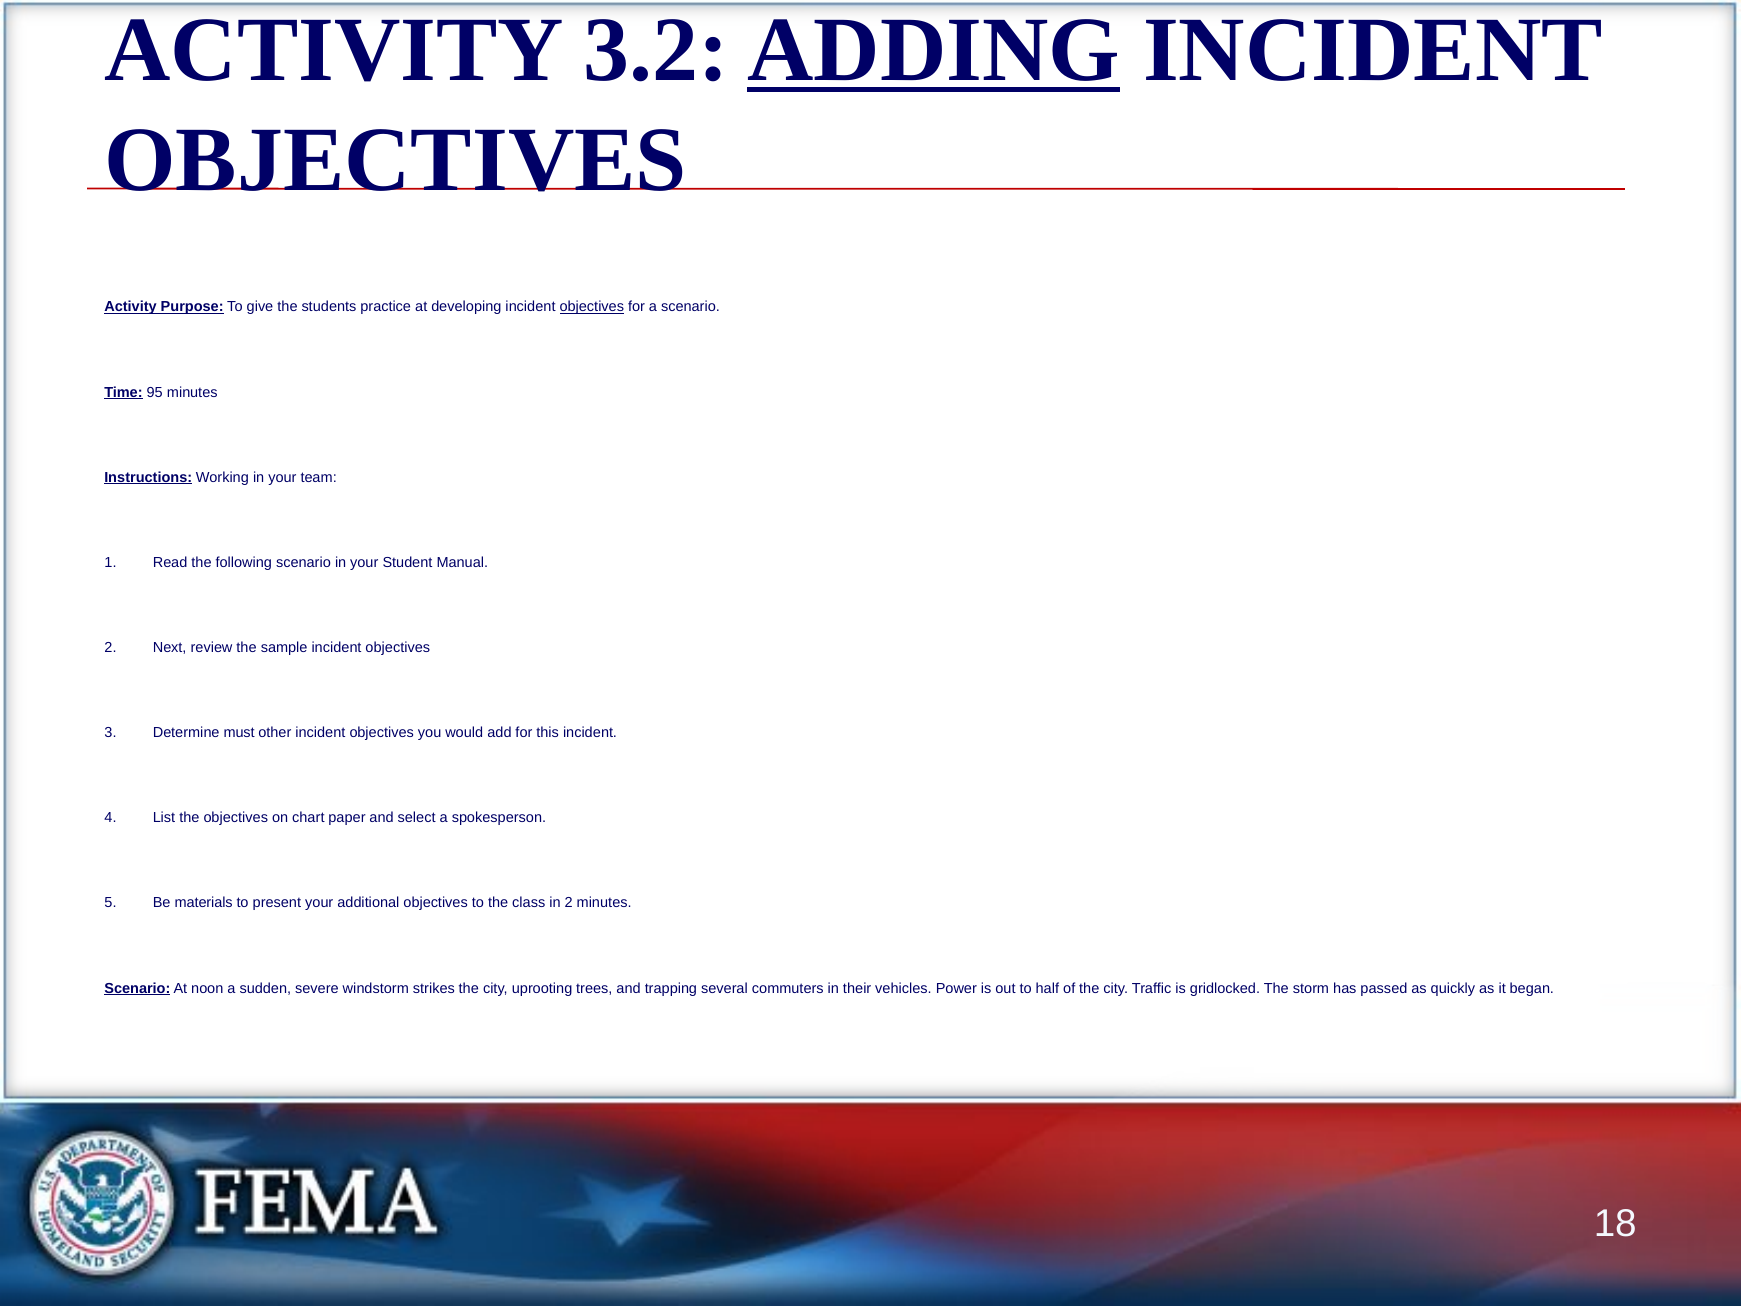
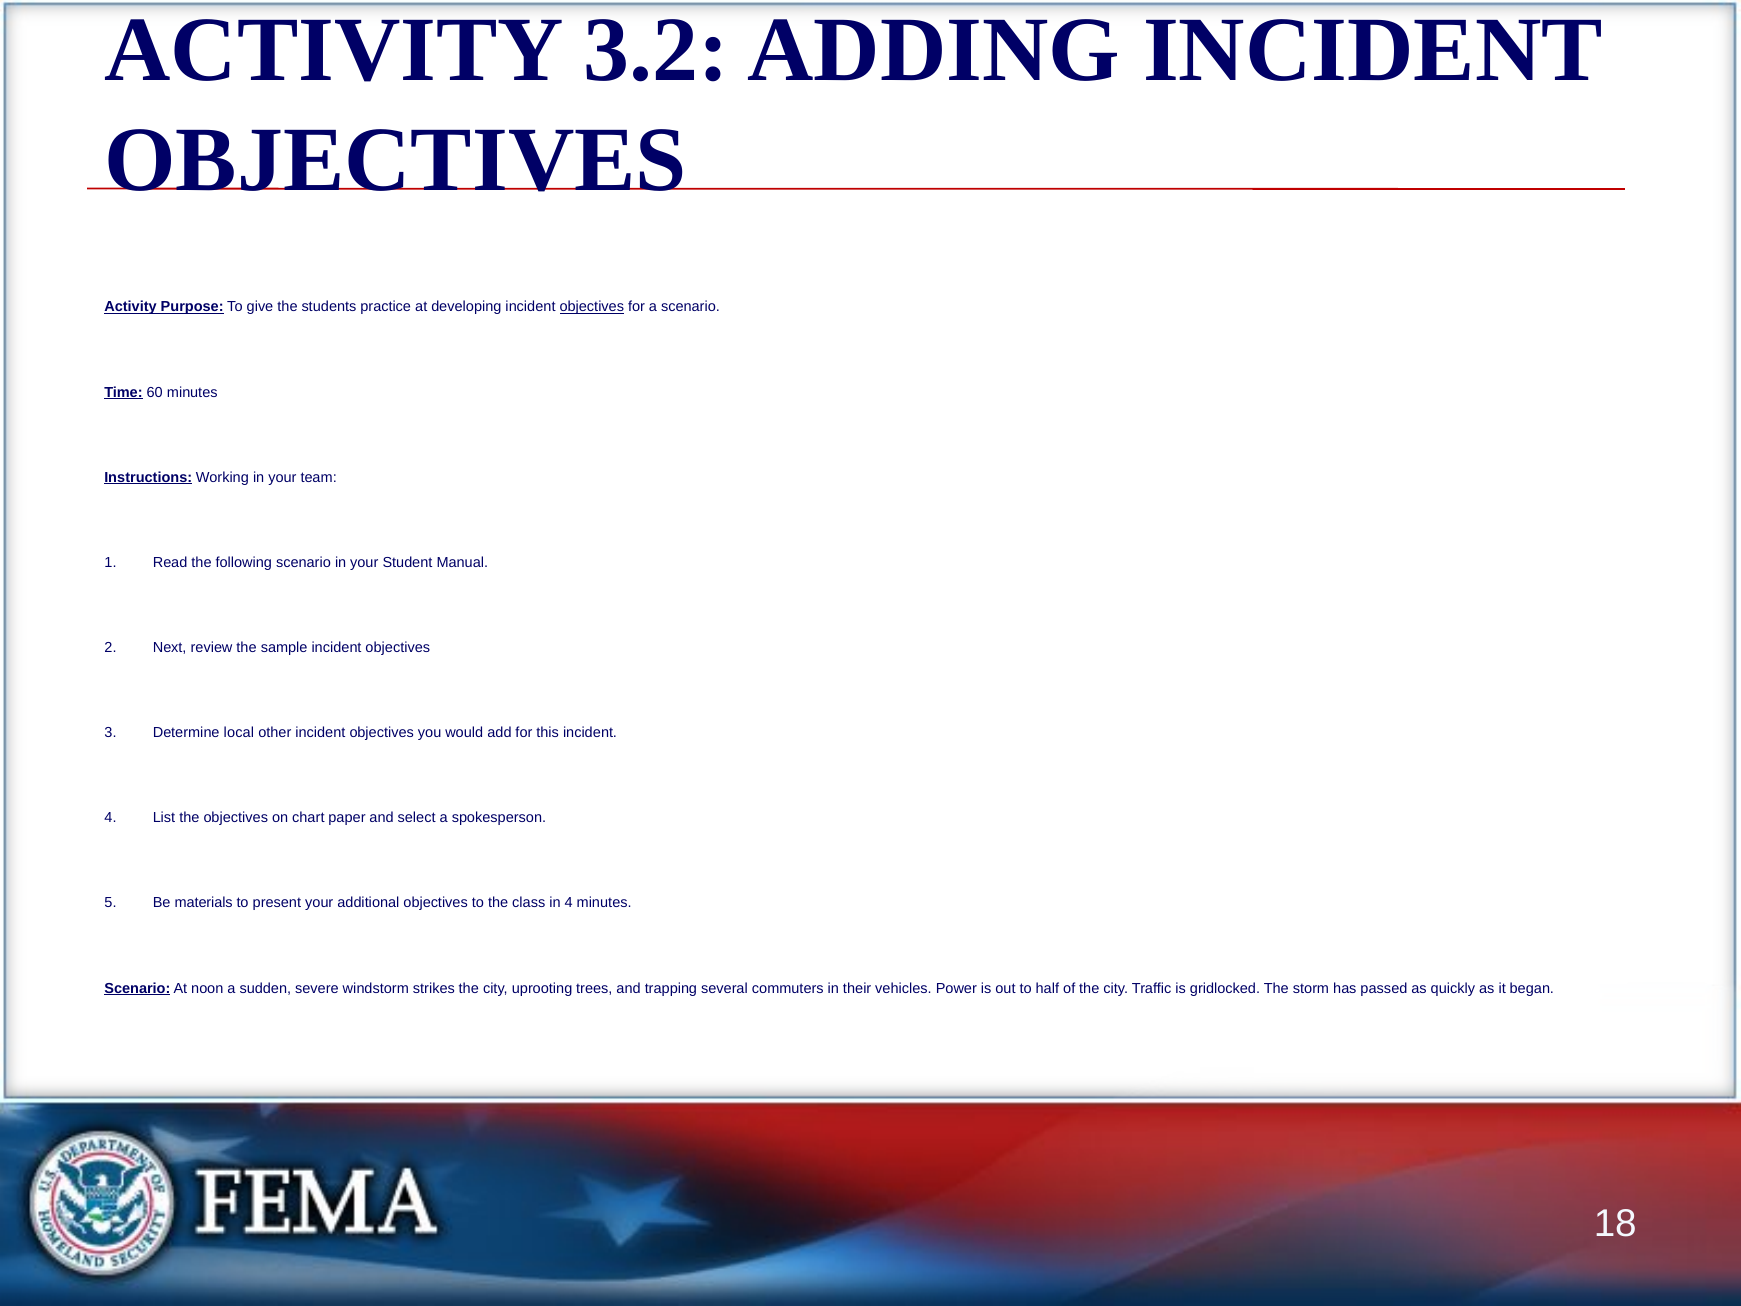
ADDING underline: present -> none
95: 95 -> 60
must: must -> local
in 2: 2 -> 4
